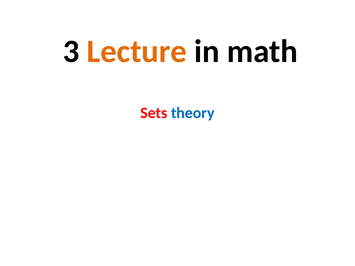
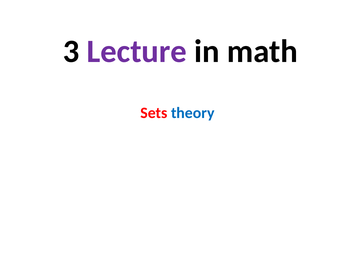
Lecture colour: orange -> purple
